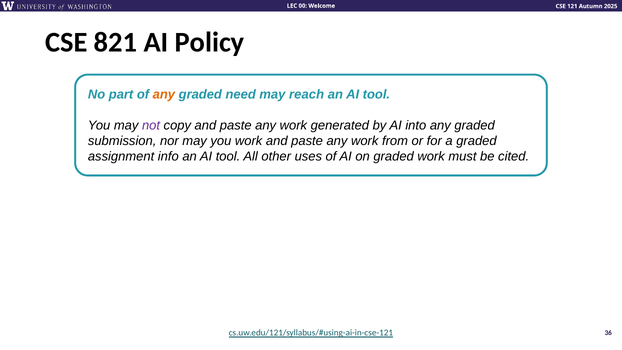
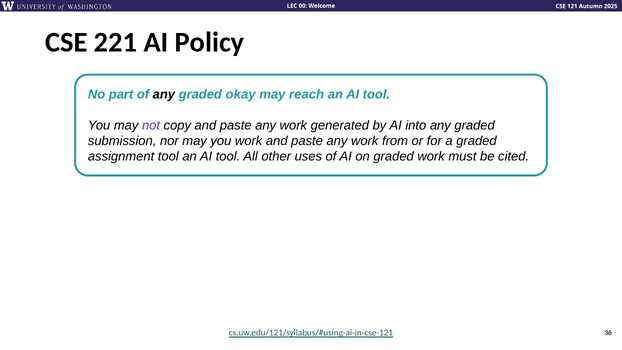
821: 821 -> 221
any at (164, 94) colour: orange -> black
need: need -> okay
assignment info: info -> tool
